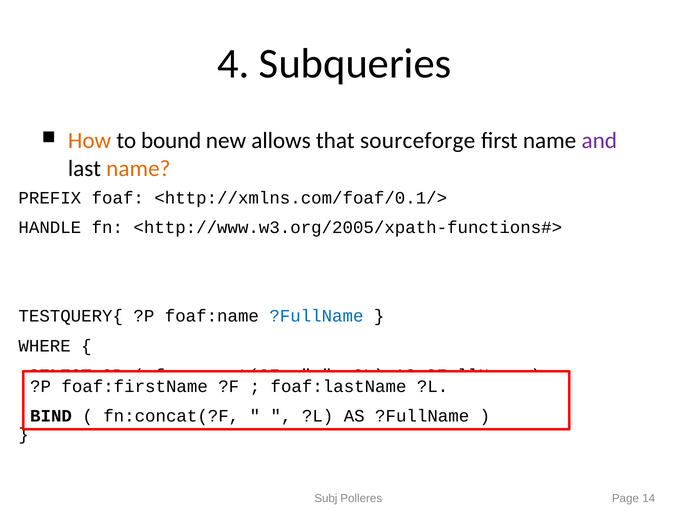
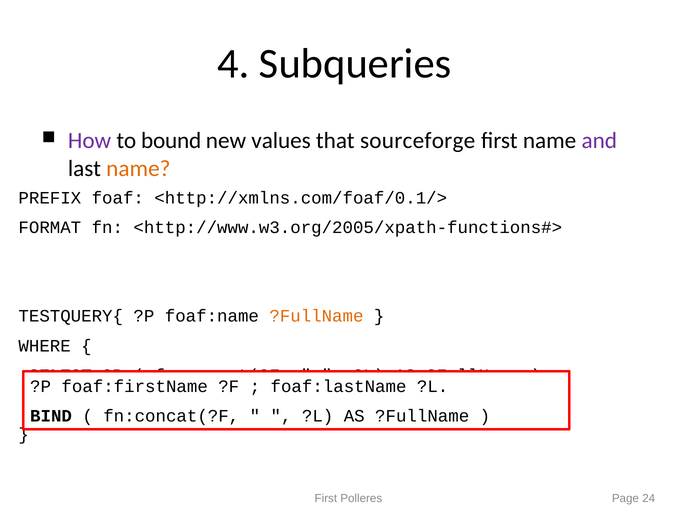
How colour: orange -> purple
allows: allows -> values
HANDLE: HANDLE -> FORMAT
?FullName at (316, 317) colour: blue -> orange
Subj at (326, 499): Subj -> First
14: 14 -> 24
